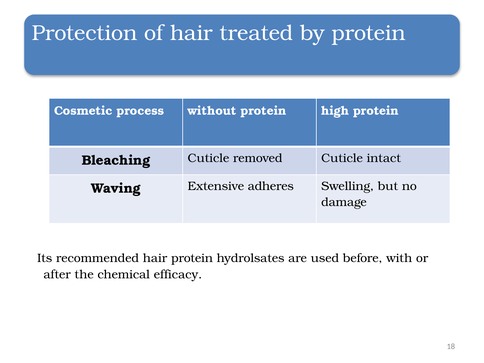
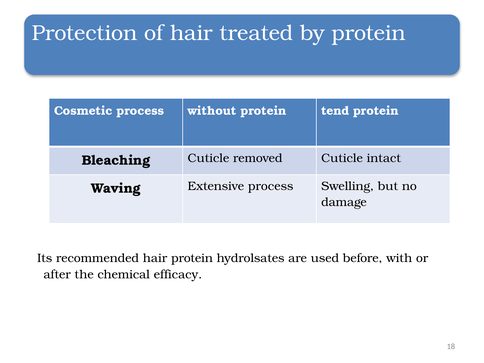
high: high -> tend
Extensive adheres: adheres -> process
